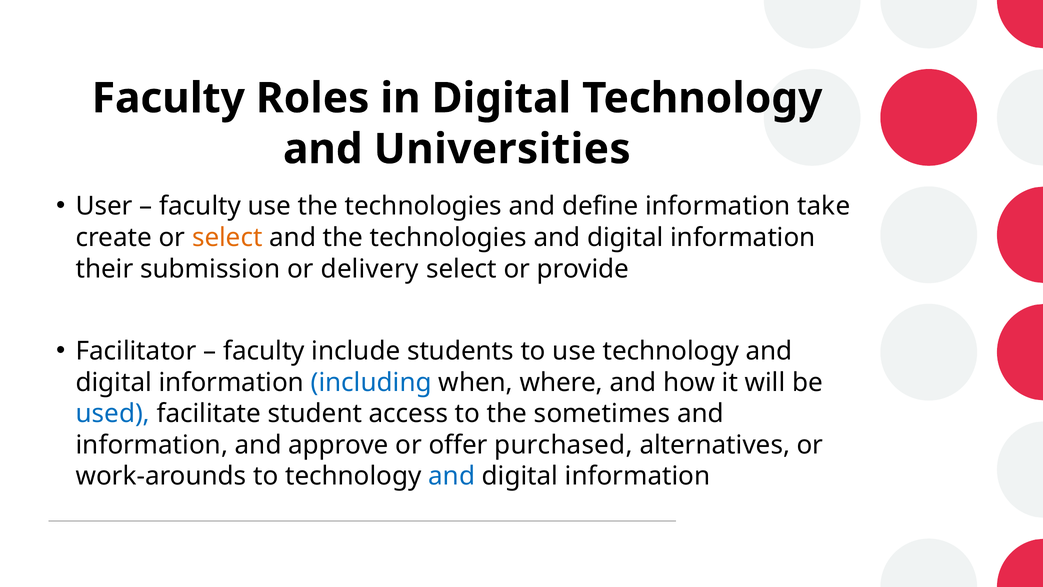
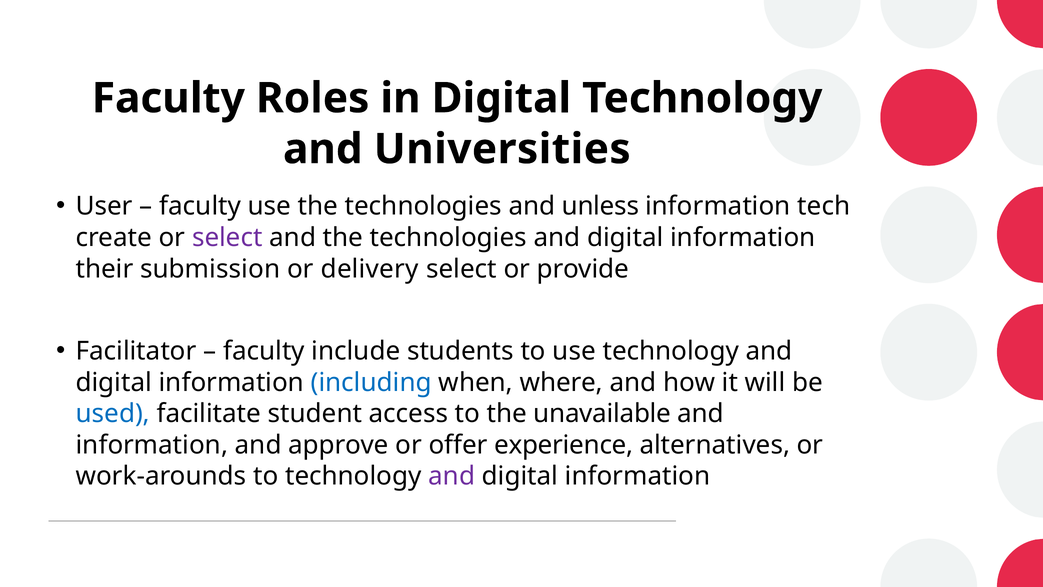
define: define -> unless
take: take -> tech
select at (227, 237) colour: orange -> purple
sometimes: sometimes -> unavailable
purchased: purchased -> experience
and at (452, 476) colour: blue -> purple
